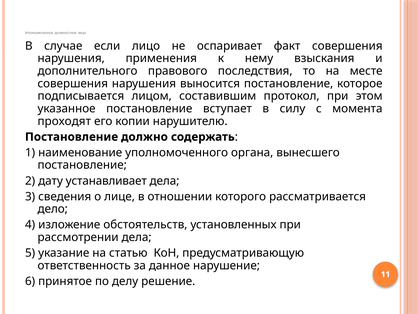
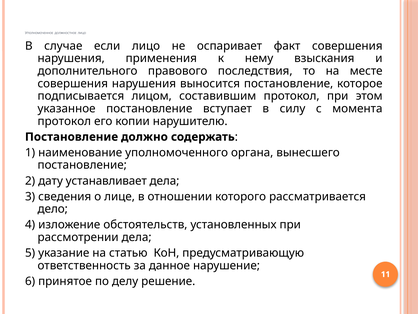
проходят at (64, 121): проходят -> протокол
